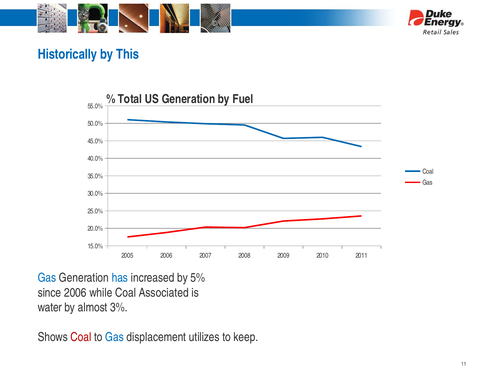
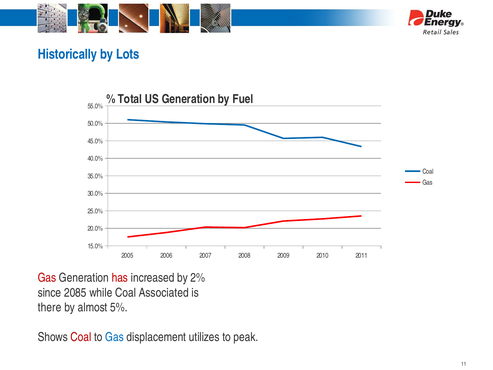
This: This -> Lots
Gas at (47, 278) colour: blue -> red
has colour: blue -> red
5%: 5% -> 2%
since 2006: 2006 -> 2085
water: water -> there
3%: 3% -> 5%
keep: keep -> peak
